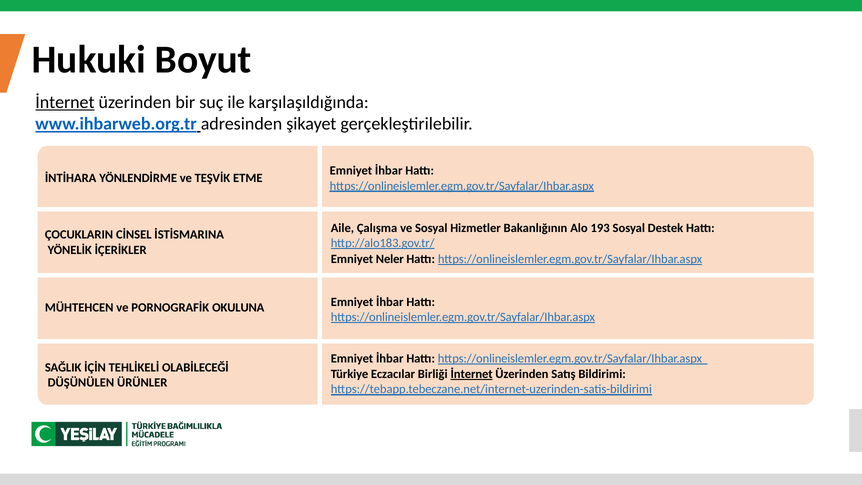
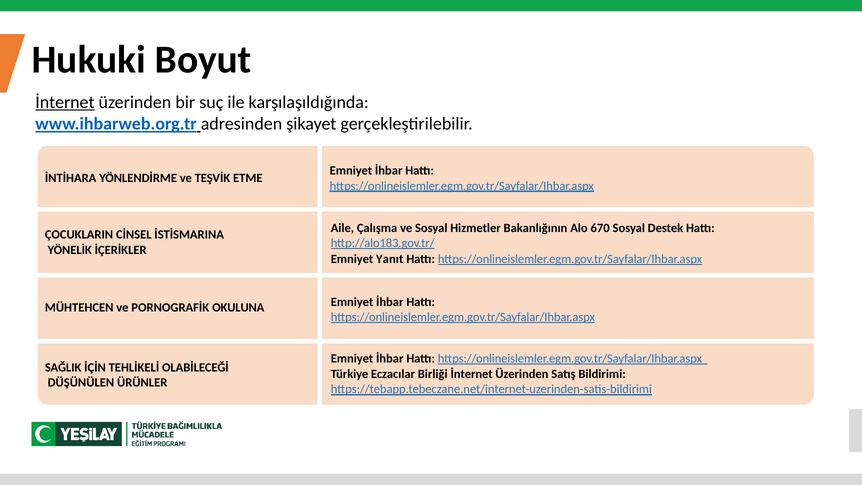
193: 193 -> 670
Neler: Neler -> Yanıt
İnternet at (472, 374) underline: present -> none
